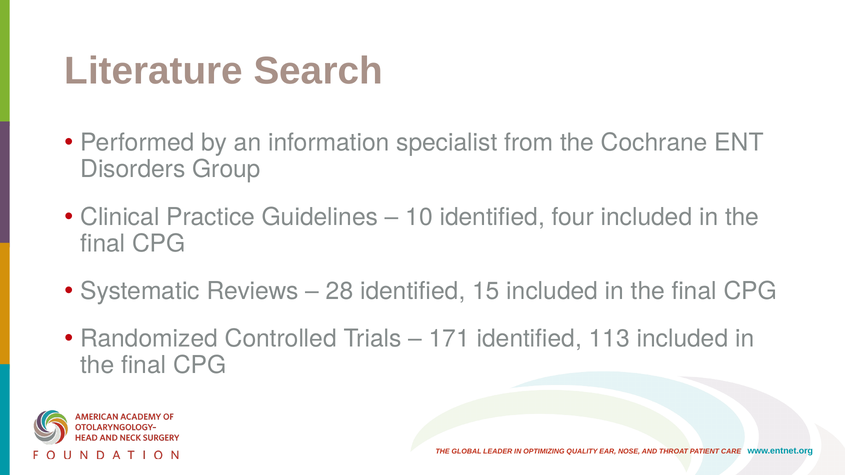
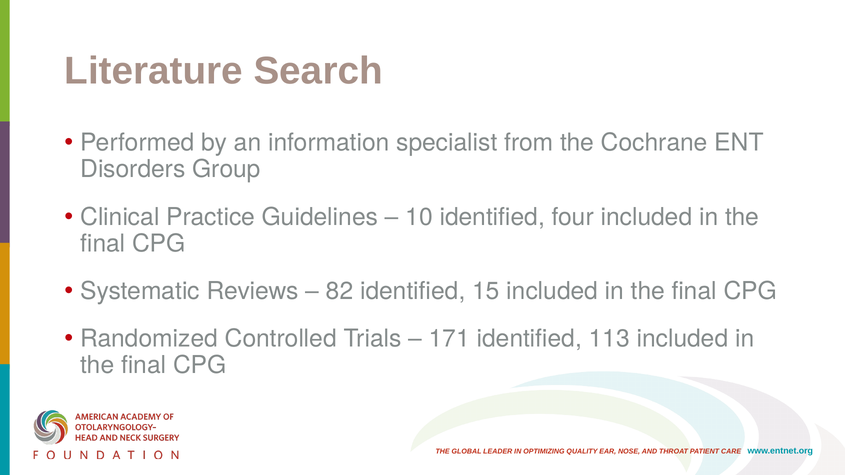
28: 28 -> 82
